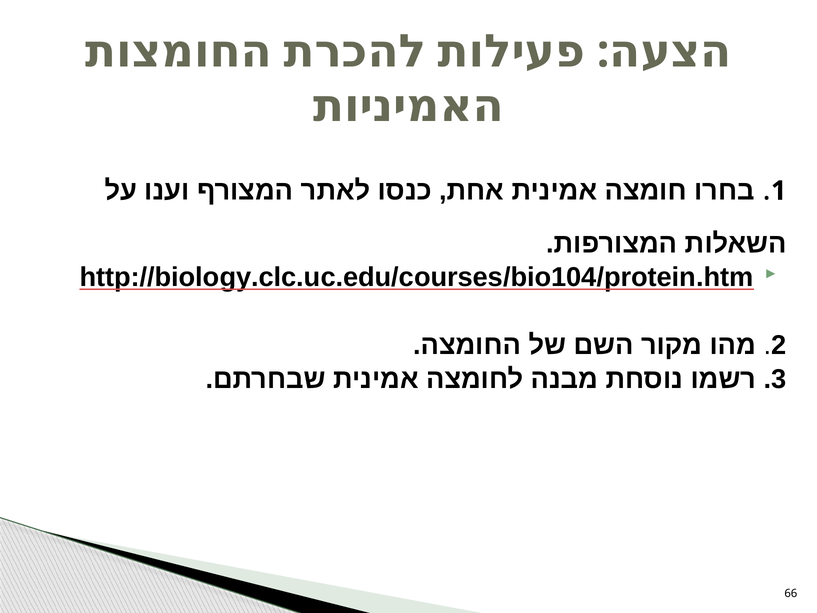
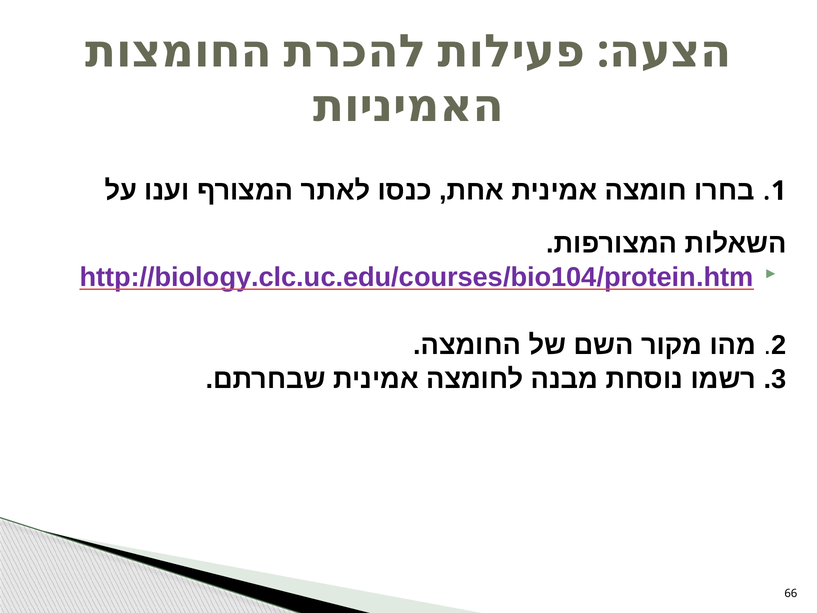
http://biology.clc.uc.edu/courses/bio104/protein.htm colour: black -> purple
